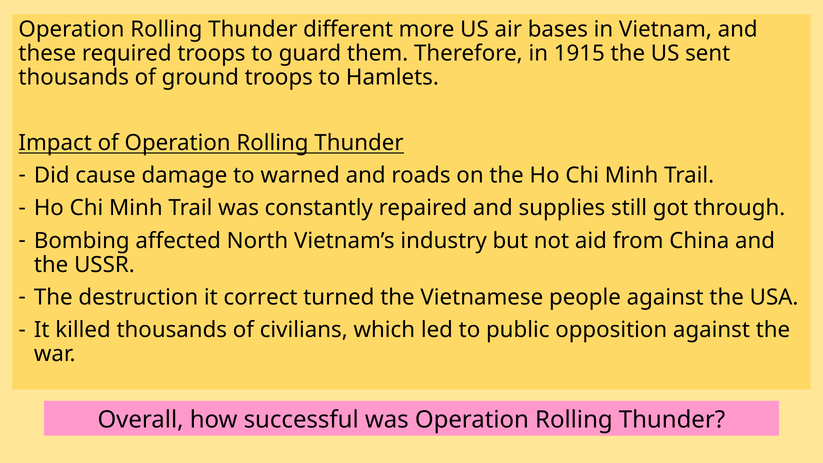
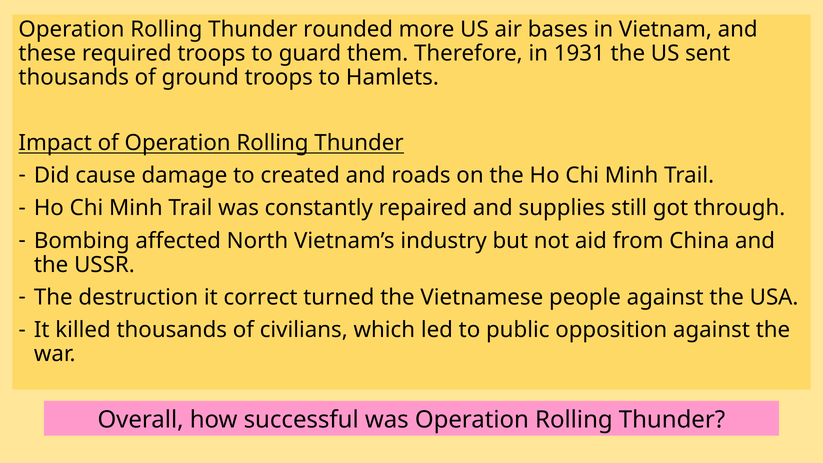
different: different -> rounded
1915: 1915 -> 1931
warned: warned -> created
